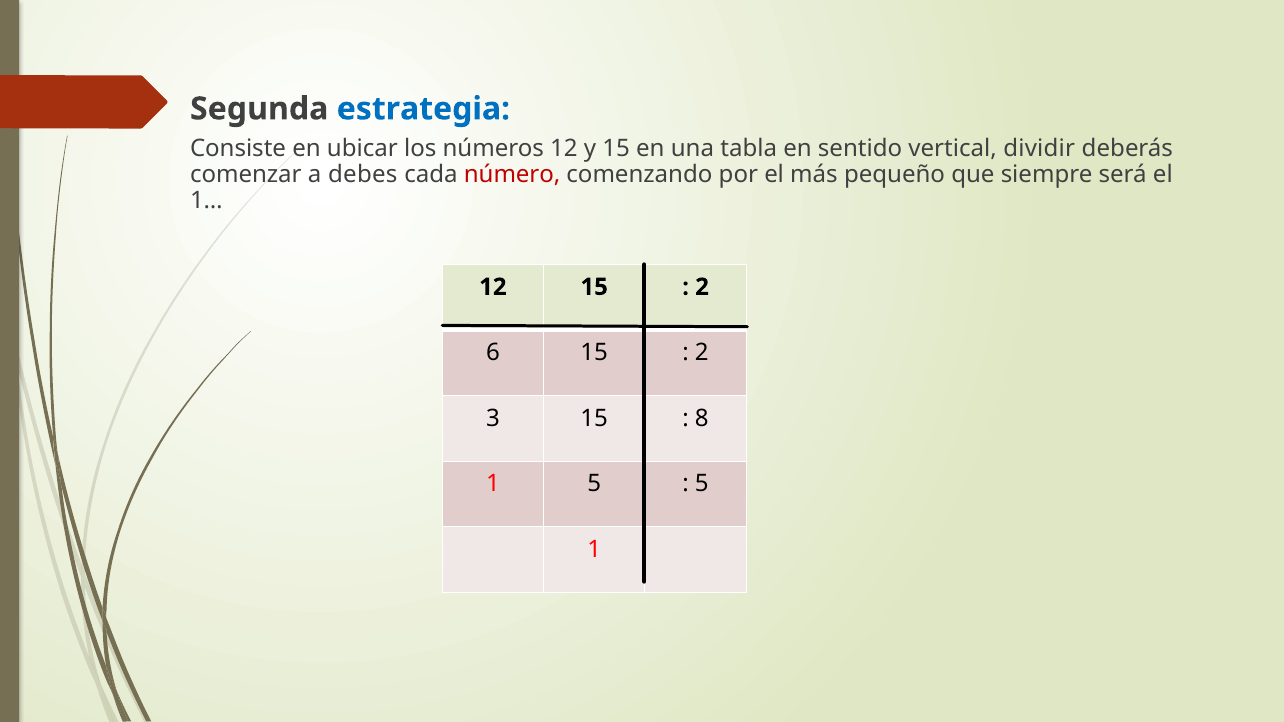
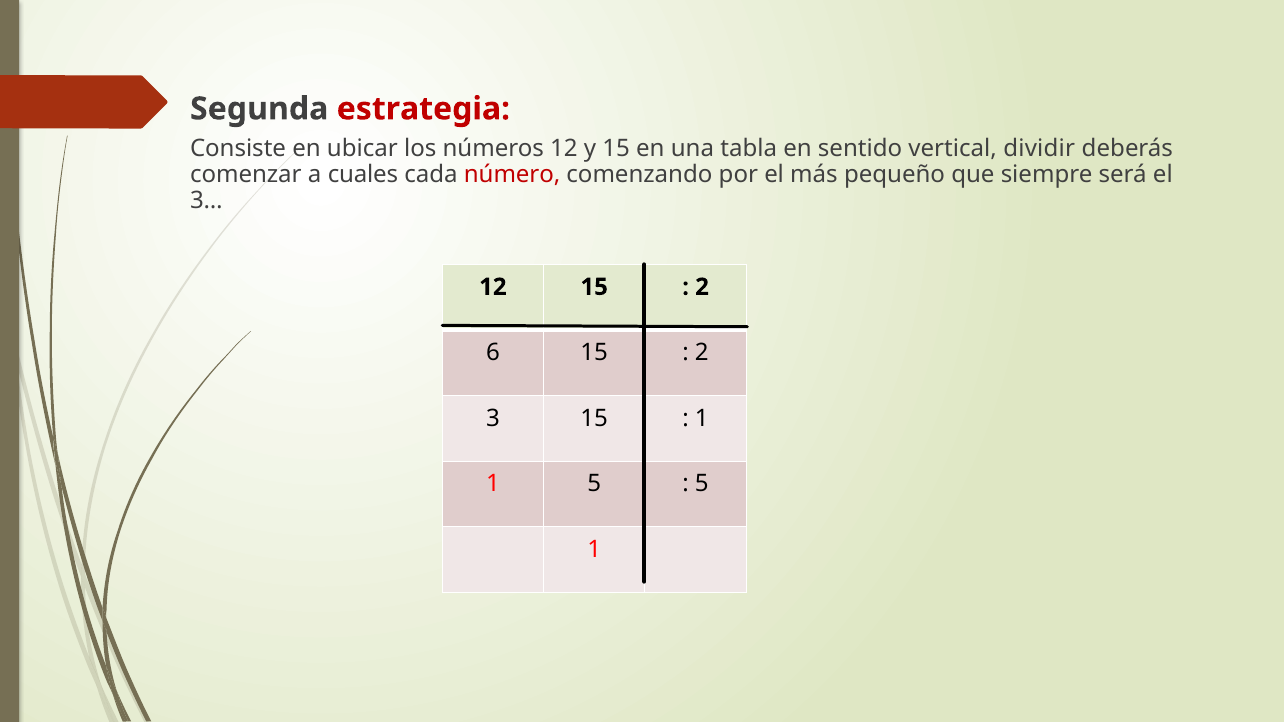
estrategia colour: blue -> red
debes: debes -> cuales
1…: 1… -> 3…
8 at (702, 418): 8 -> 1
